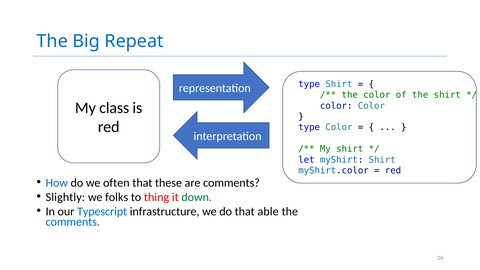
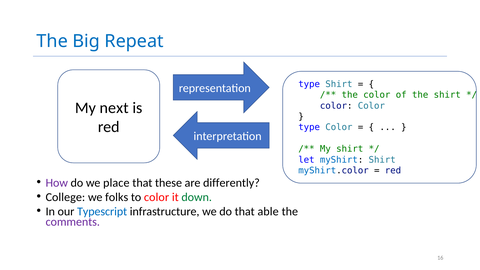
class: class -> next
How colour: blue -> purple
often: often -> place
are comments: comments -> differently
Slightly: Slightly -> College
to thing: thing -> color
comments at (73, 222) colour: blue -> purple
